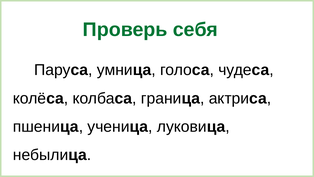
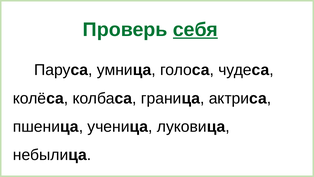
себя underline: none -> present
